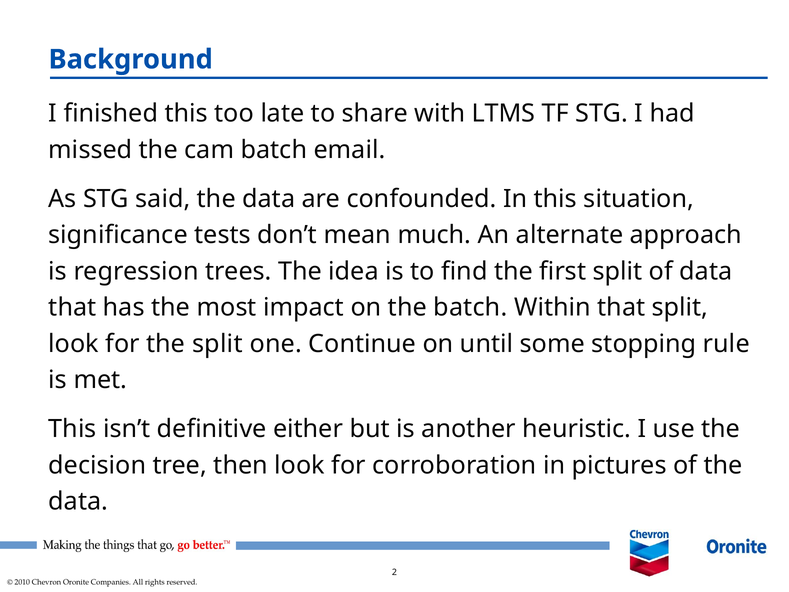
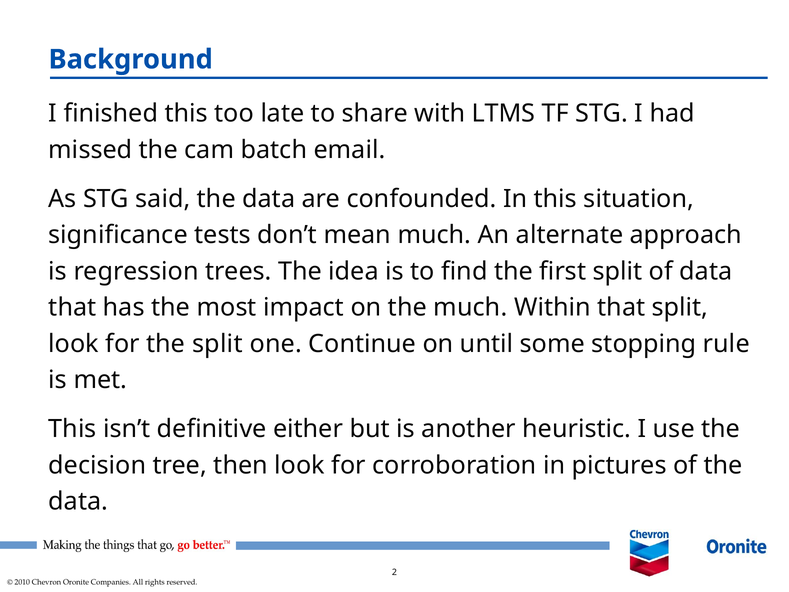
the batch: batch -> much
